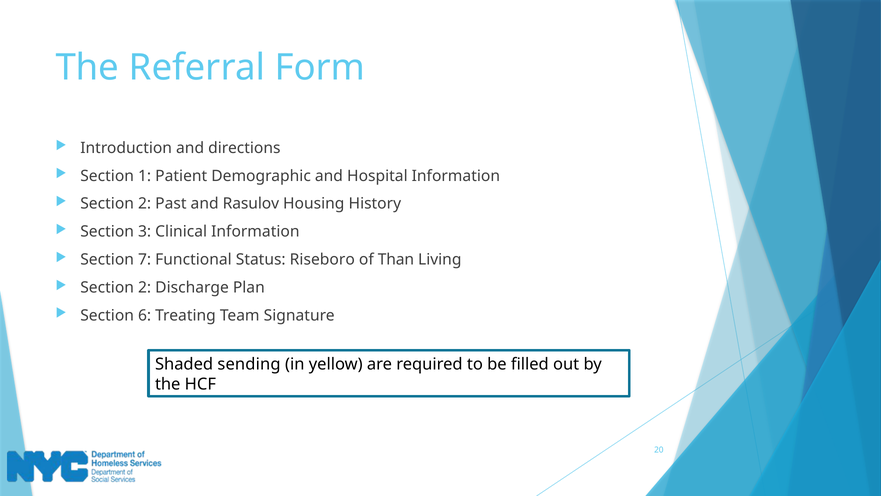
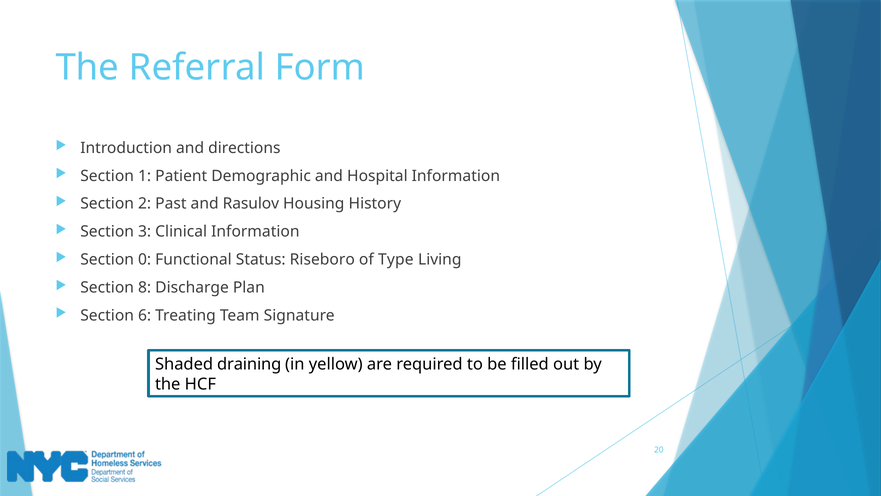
7: 7 -> 0
Than: Than -> Type
2 at (145, 287): 2 -> 8
sending: sending -> draining
